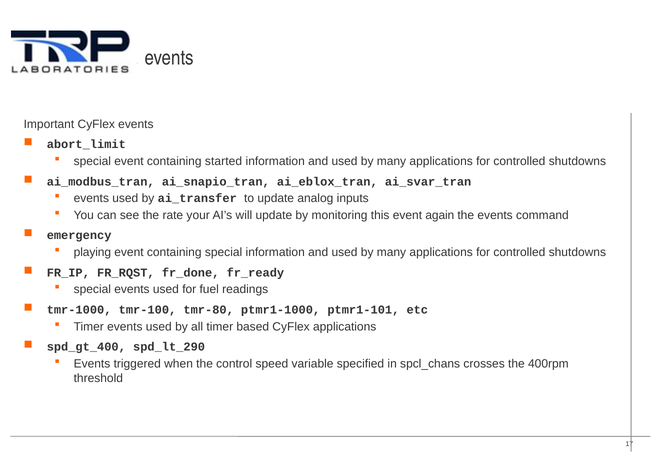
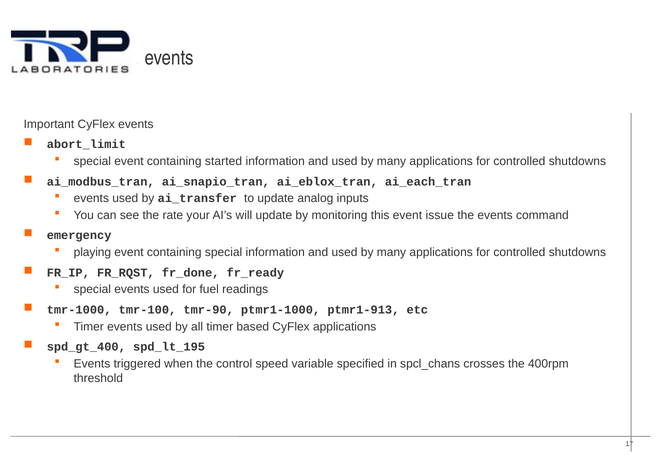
ai_svar_tran: ai_svar_tran -> ai_each_tran
again: again -> issue
tmr-80: tmr-80 -> tmr-90
ptmr1-101: ptmr1-101 -> ptmr1-913
spd_lt_290: spd_lt_290 -> spd_lt_195
